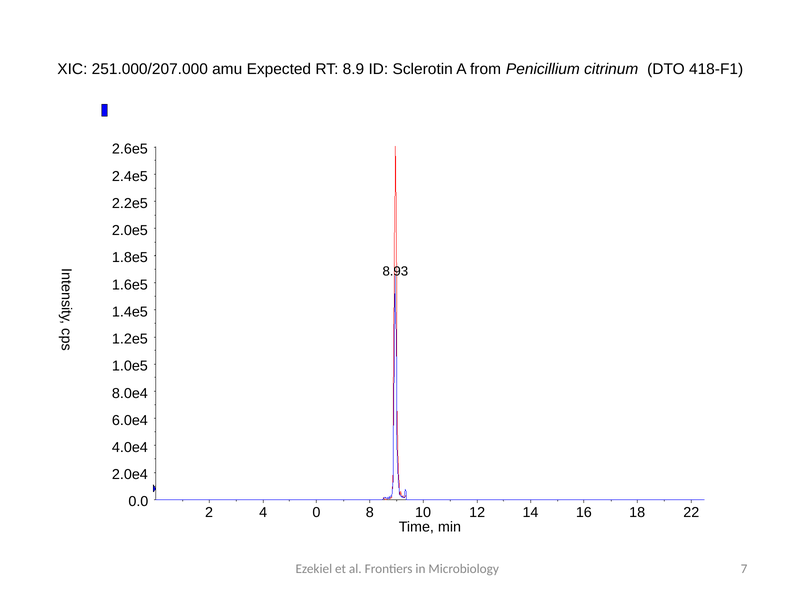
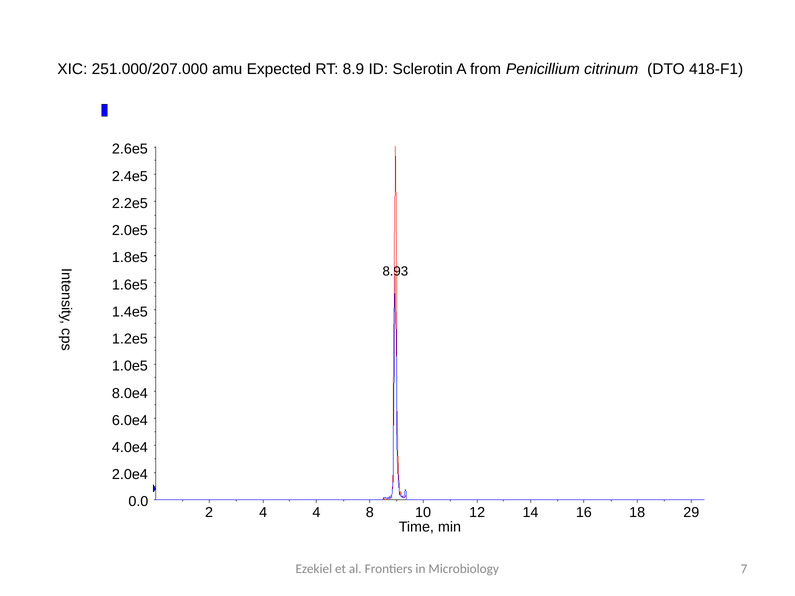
4 0: 0 -> 4
22: 22 -> 29
